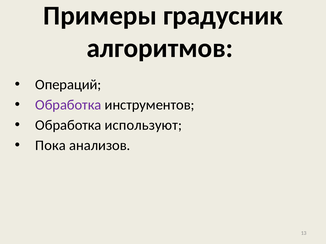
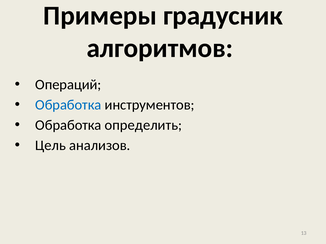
Обработка at (68, 105) colour: purple -> blue
используют: используют -> определить
Пока: Пока -> Цель
